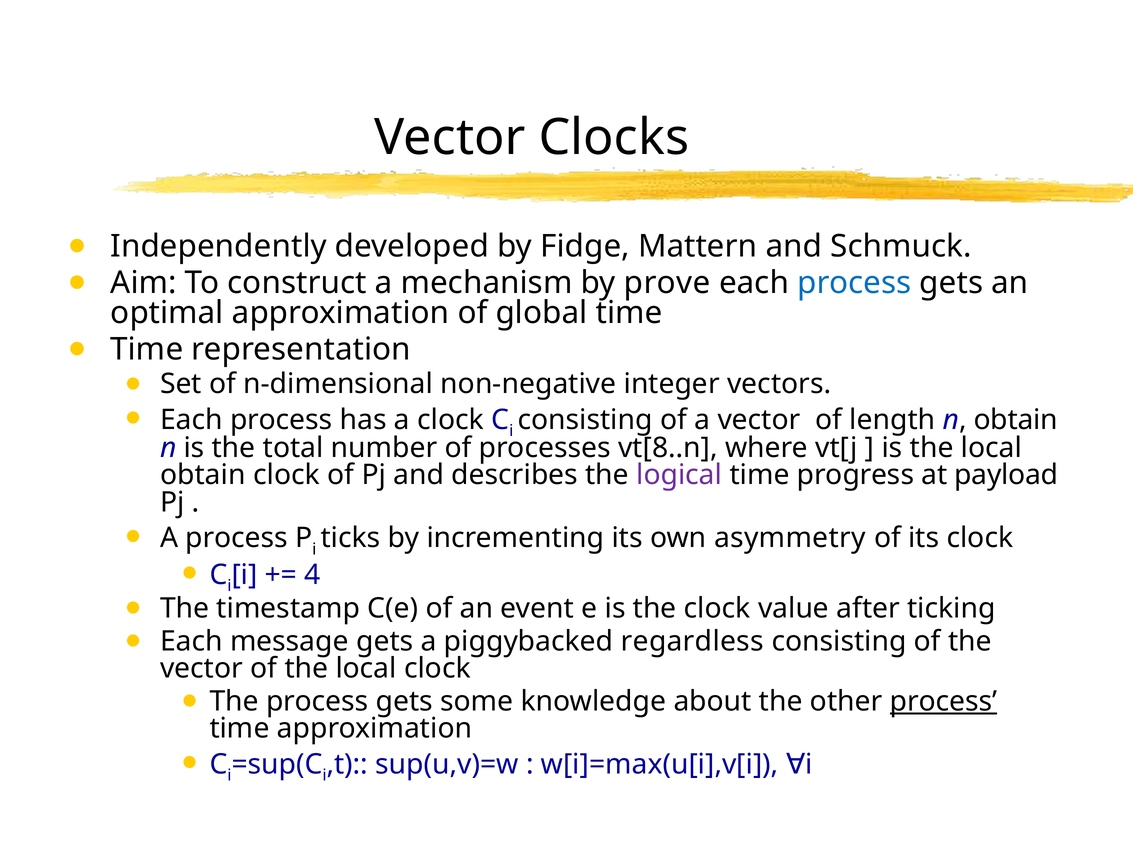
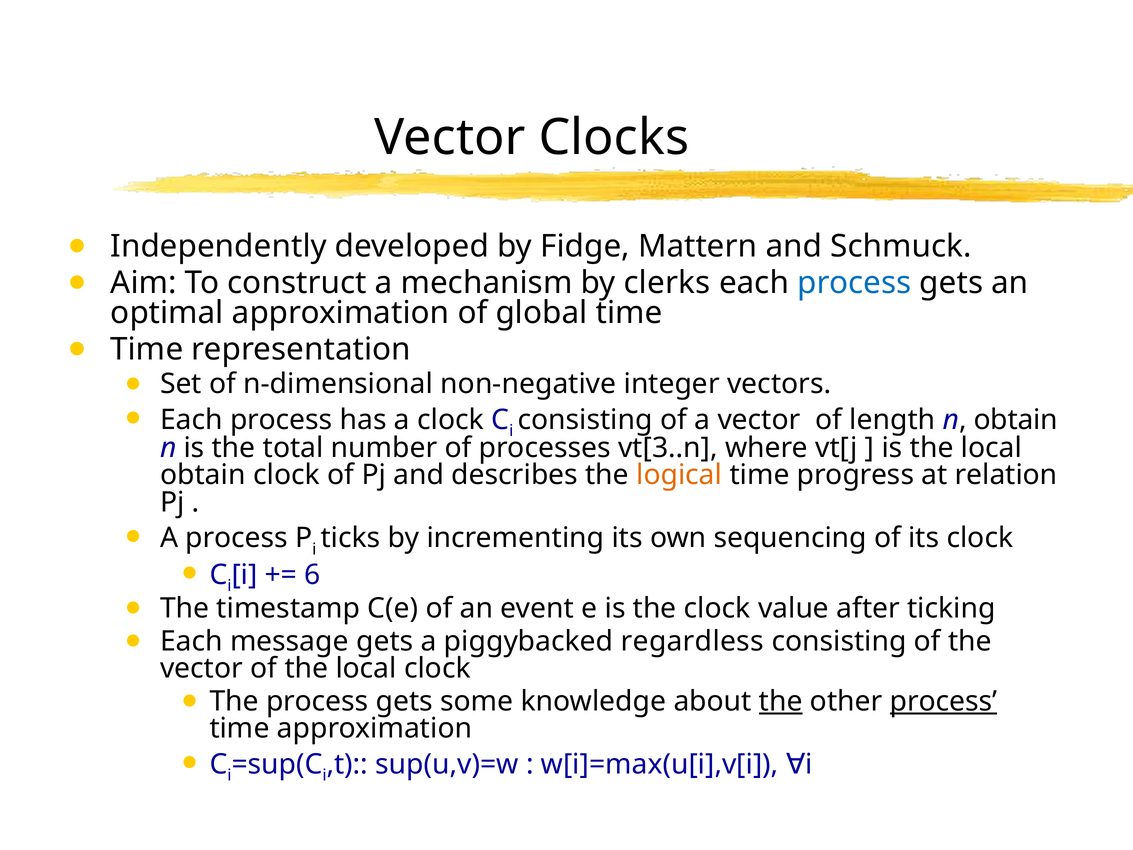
prove: prove -> clerks
vt[8..n: vt[8..n -> vt[3..n
logical colour: purple -> orange
payload: payload -> relation
asymmetry: asymmetry -> sequencing
4: 4 -> 6
the at (781, 701) underline: none -> present
